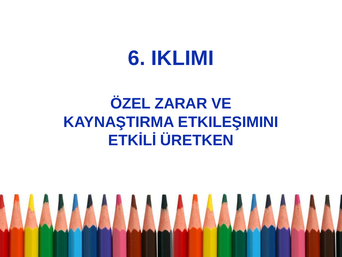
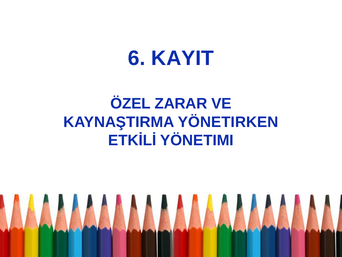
IKLIMI: IKLIMI -> KAYIT
ETKILEŞIMINI: ETKILEŞIMINI -> YÖNETIRKEN
ÜRETKEN: ÜRETKEN -> YÖNETIMI
